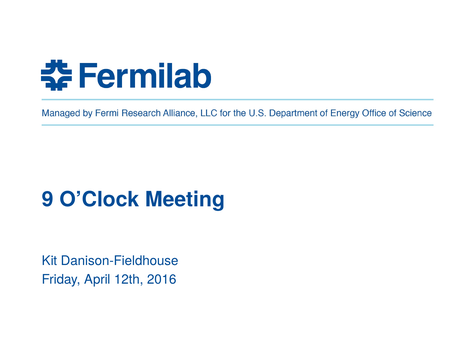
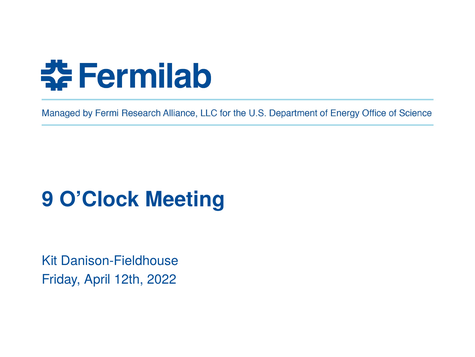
2016: 2016 -> 2022
